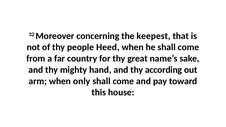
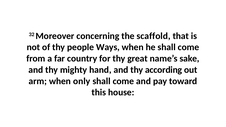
keepest: keepest -> scaffold
Heed: Heed -> Ways
